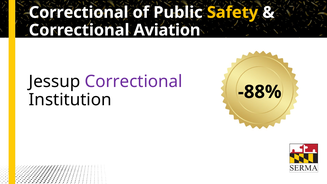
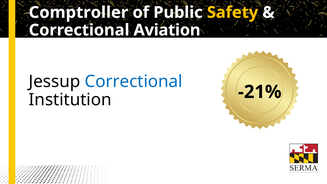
Correctional at (79, 12): Correctional -> Comptroller
Correctional at (134, 81) colour: purple -> blue
-88%: -88% -> -21%
